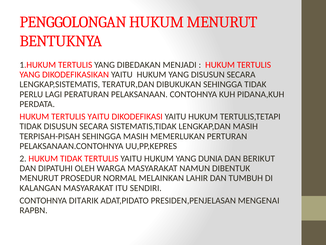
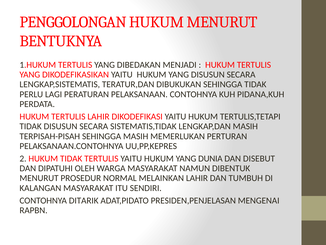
HUKUM TERTULIS YAITU: YAITU -> LAHIR
BERIKUT: BERIKUT -> DISEBUT
